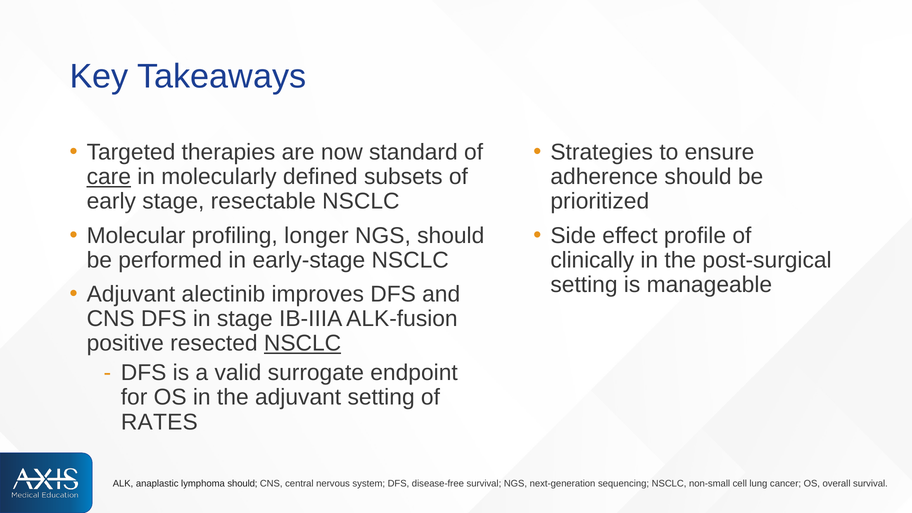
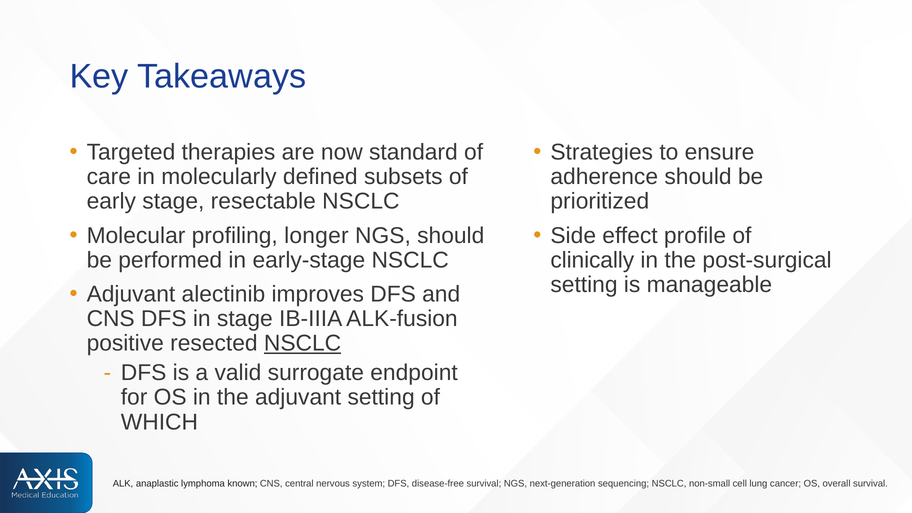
care underline: present -> none
RATES: RATES -> WHICH
lymphoma should: should -> known
